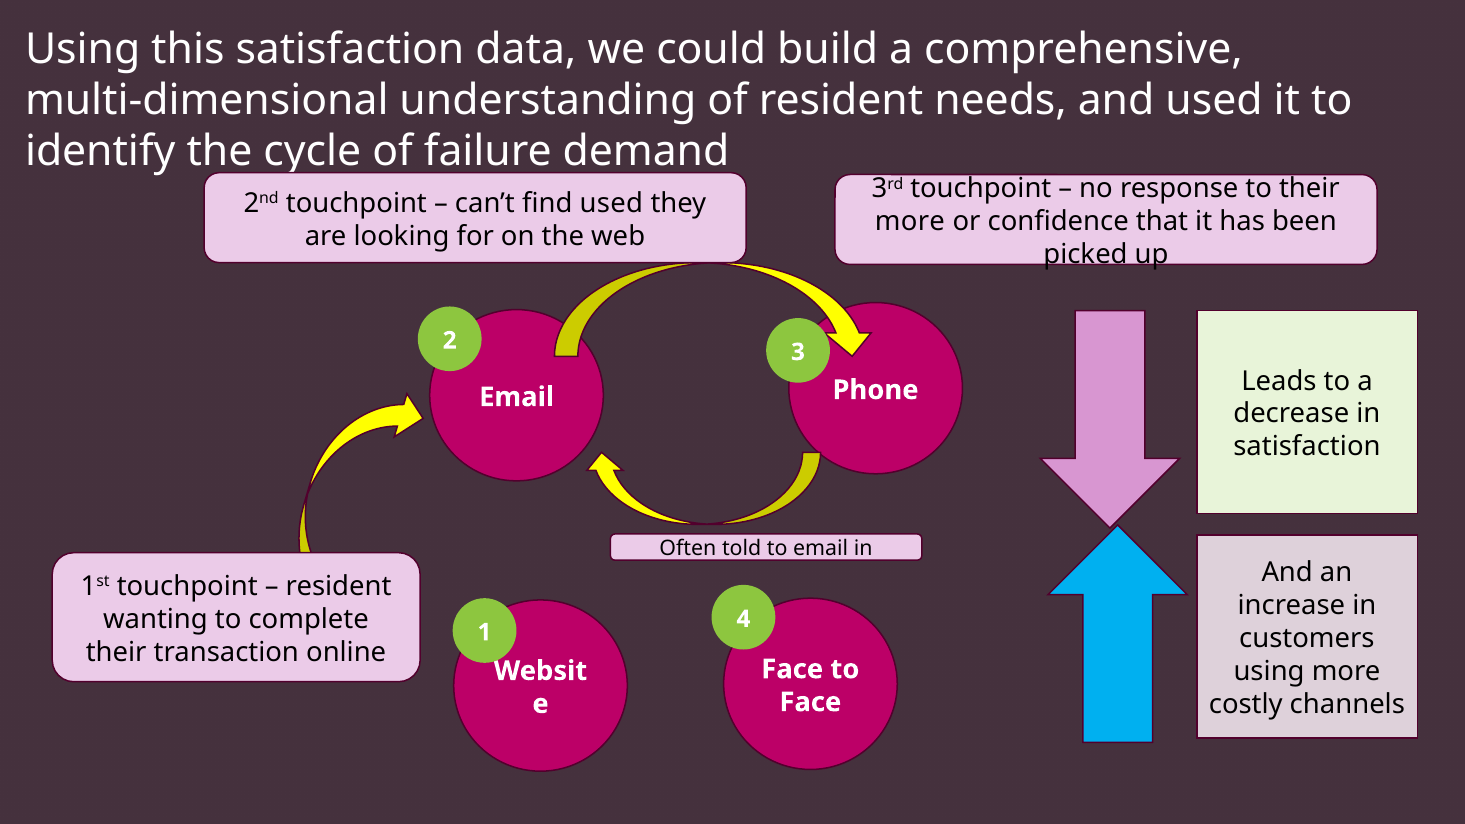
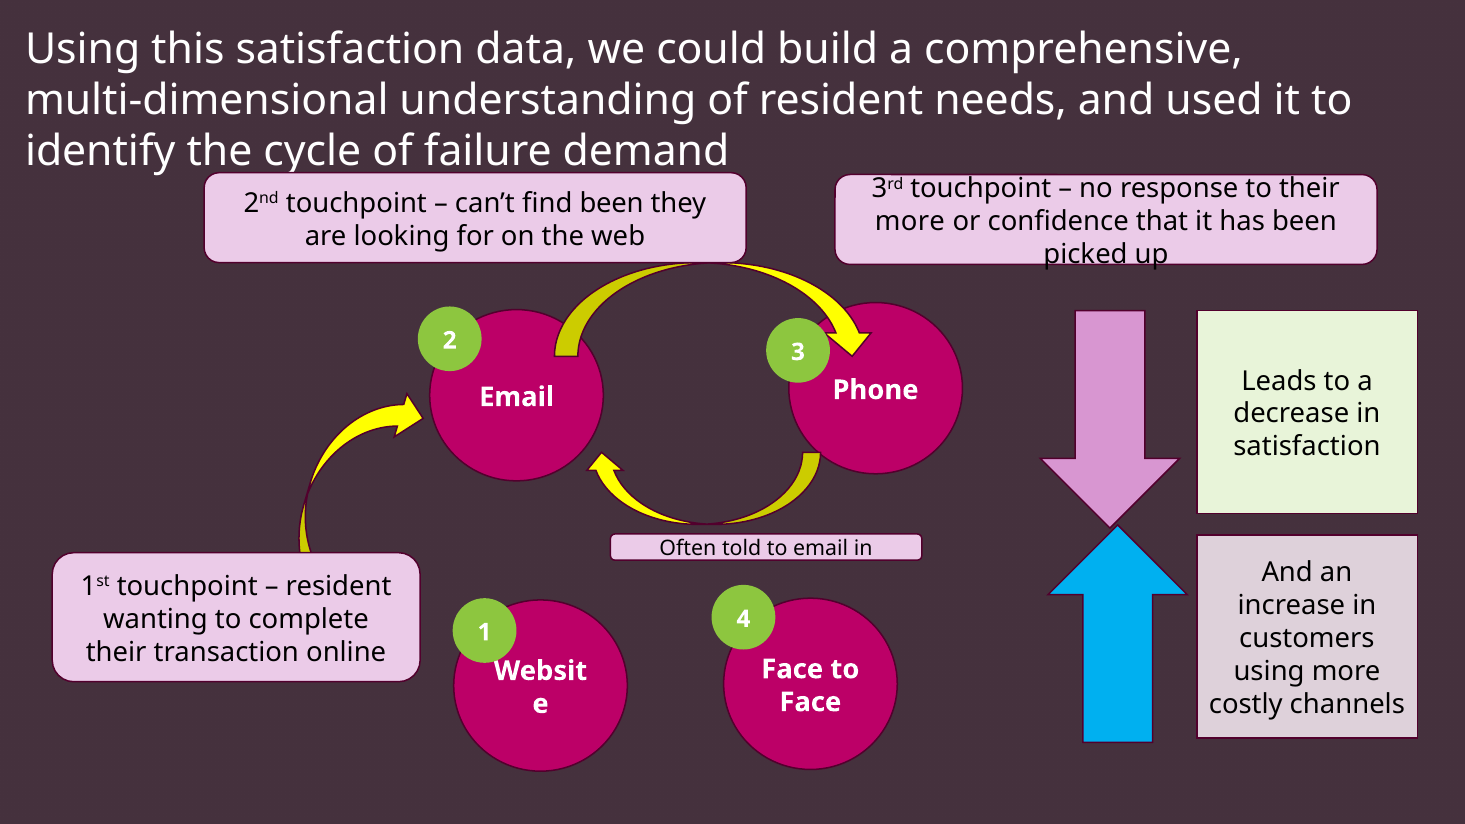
find used: used -> been
